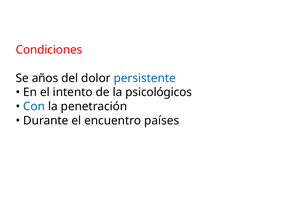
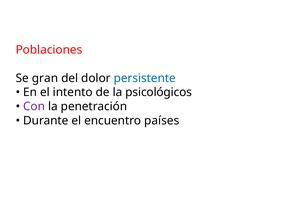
Condiciones: Condiciones -> Poblaciones
años: años -> gran
Con colour: blue -> purple
